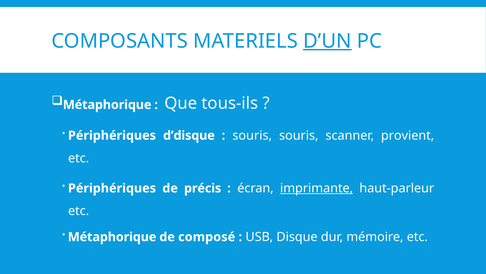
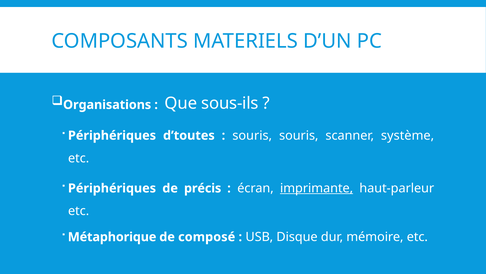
D’UN underline: present -> none
Métaphorique at (107, 105): Métaphorique -> Organisations
tous-ils: tous-ils -> sous-ils
d’disque: d’disque -> d’toutes
provient: provient -> système
